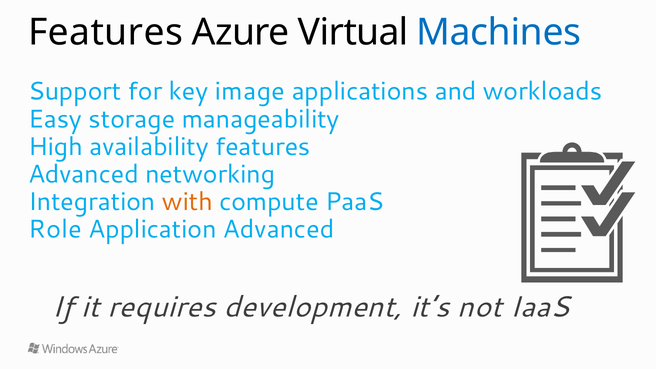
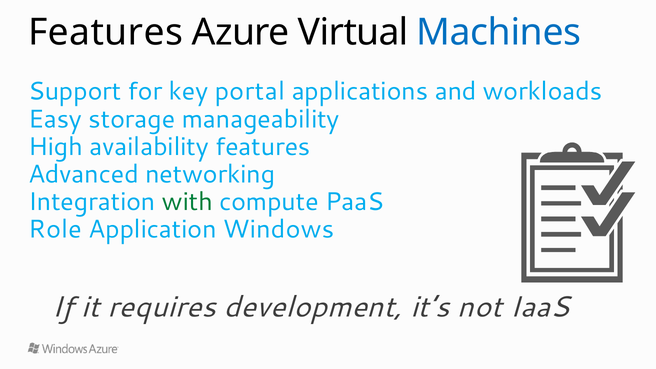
image: image -> portal
with colour: orange -> green
Application Advanced: Advanced -> Windows
